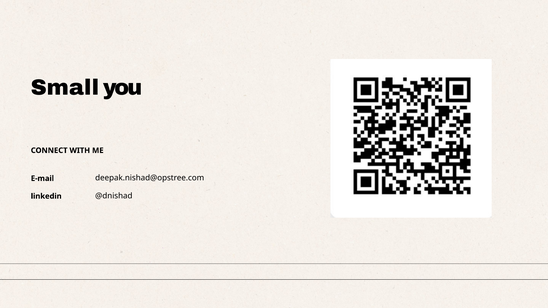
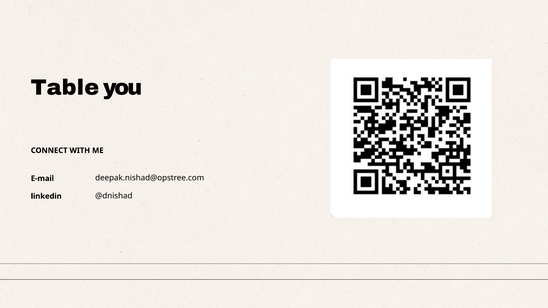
Small: Small -> Table
